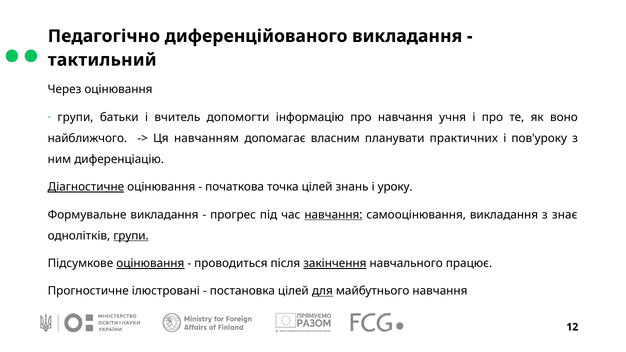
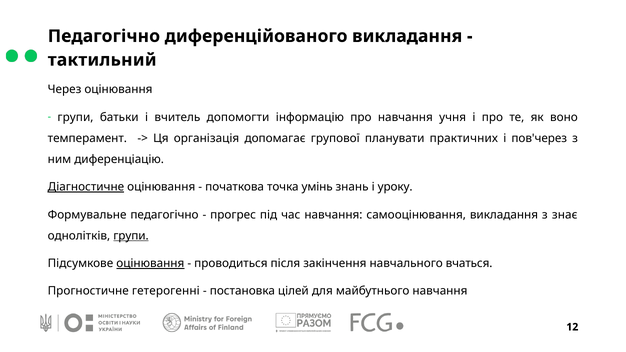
найближчого: найближчого -> темперамент
навчанням: навчанням -> організація
власним: власним -> групової
пов'уроку: пов'уроку -> пов'через
точка цілей: цілей -> умінь
Формувальне викладання: викладання -> педагогічно
навчання at (333, 215) underline: present -> none
закінчення underline: present -> none
працює: працює -> вчаться
ілюстровані: ілюстровані -> гетерогенні
для underline: present -> none
